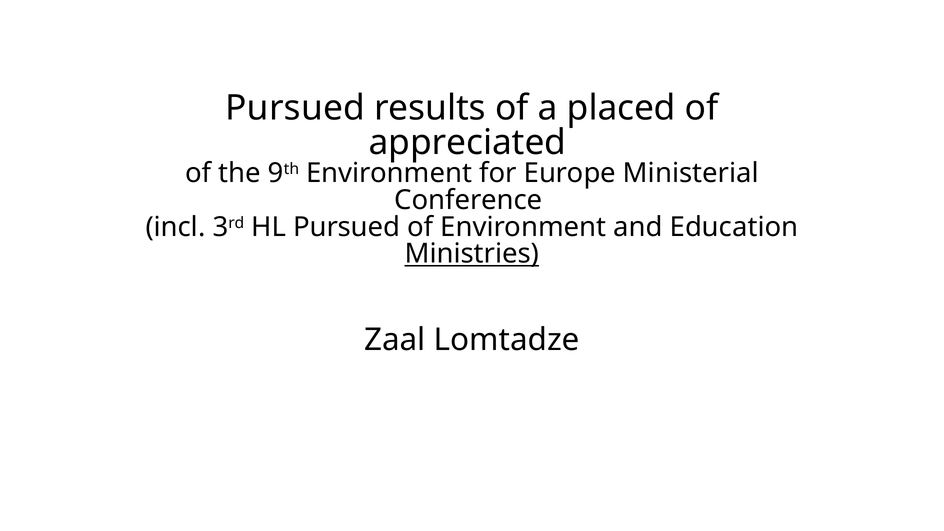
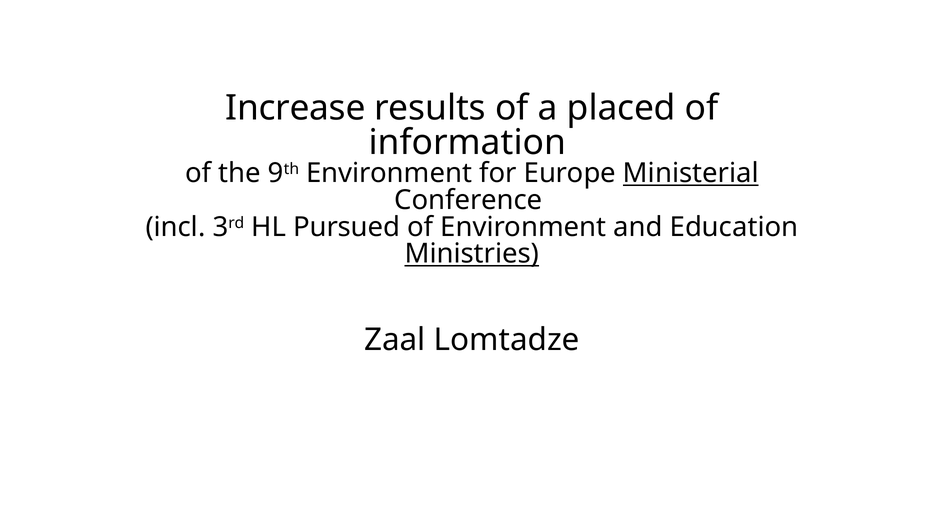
Pursued at (295, 108): Pursued -> Increase
appreciated: appreciated -> information
Ministerial underline: none -> present
